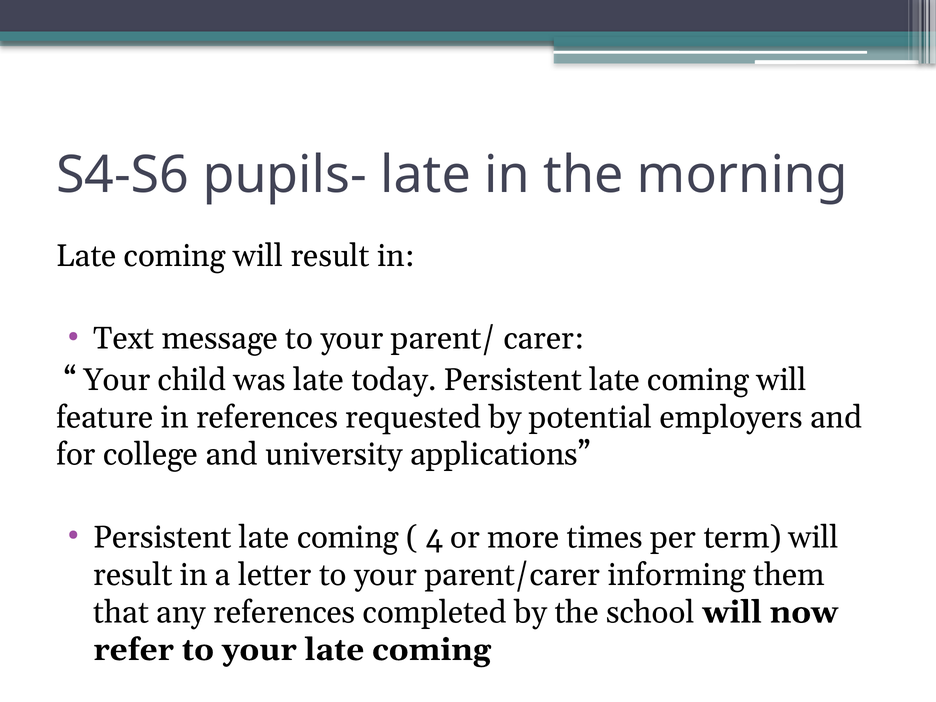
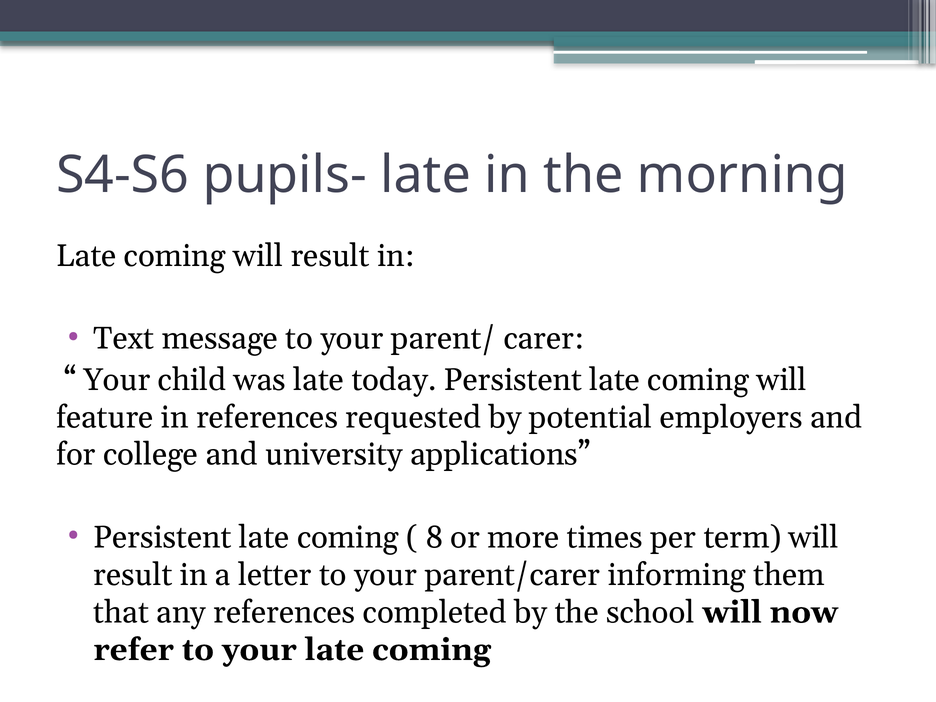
4: 4 -> 8
